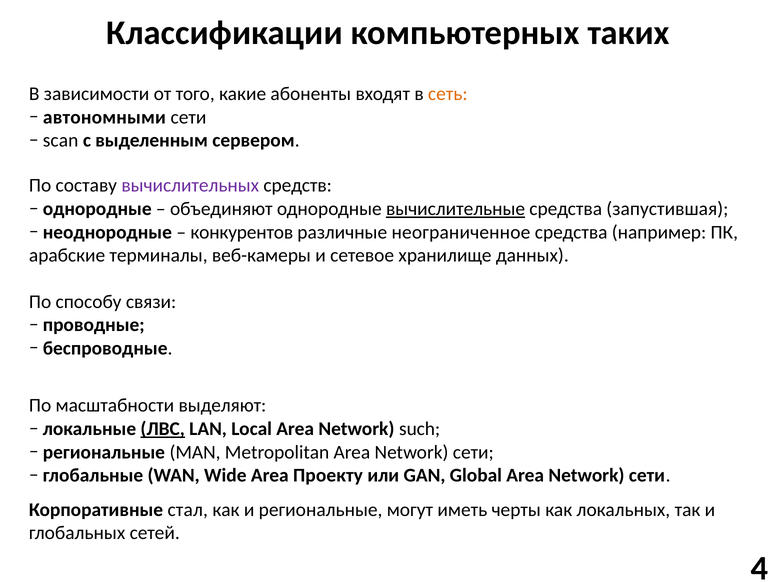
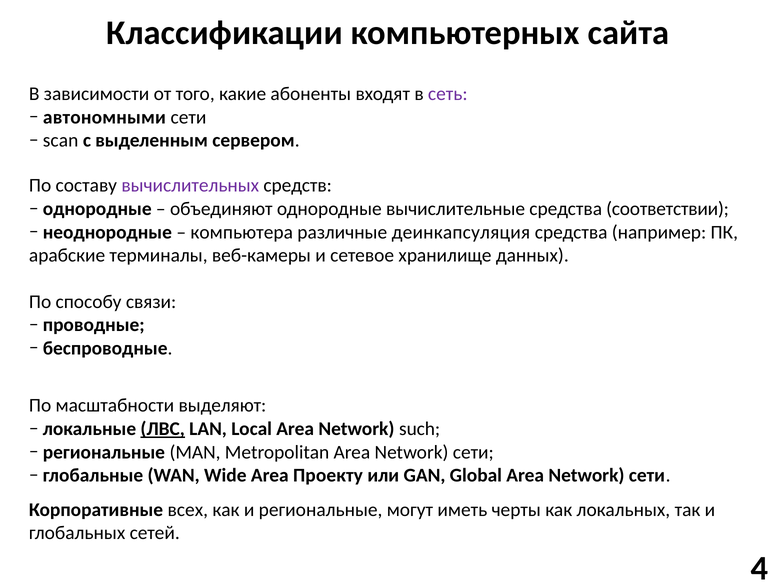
таких: таких -> сайта
сеть colour: orange -> purple
вычислительные underline: present -> none
запустившая: запустившая -> соответствии
конкурентов: конкурентов -> компьютера
неограниченное: неограниченное -> деинкапсуляция
стал: стал -> всех
